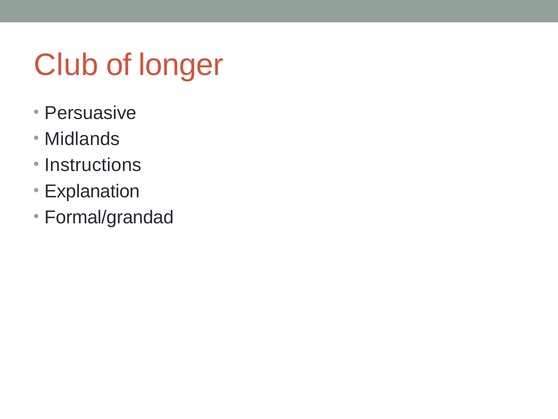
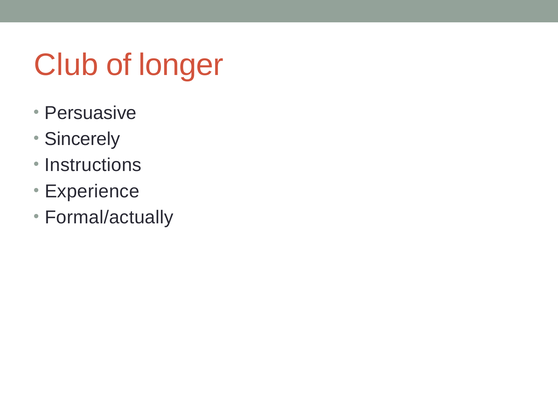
Midlands: Midlands -> Sincerely
Explanation: Explanation -> Experience
Formal/grandad: Formal/grandad -> Formal/actually
